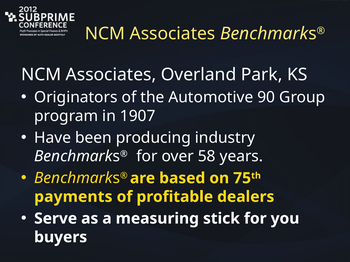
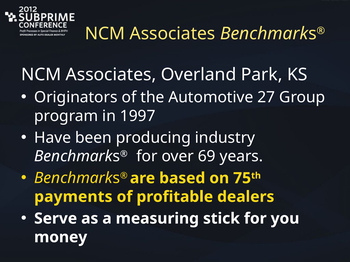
90: 90 -> 27
1907: 1907 -> 1997
58: 58 -> 69
buyers: buyers -> money
